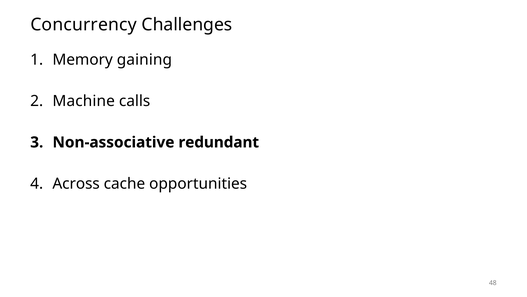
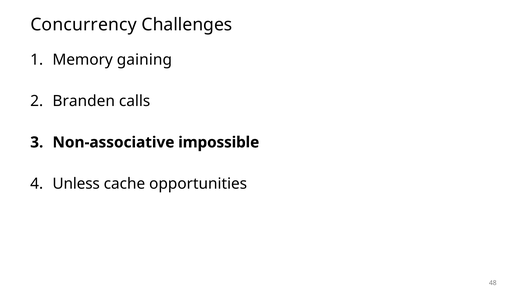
Machine: Machine -> Branden
redundant: redundant -> impossible
Across: Across -> Unless
